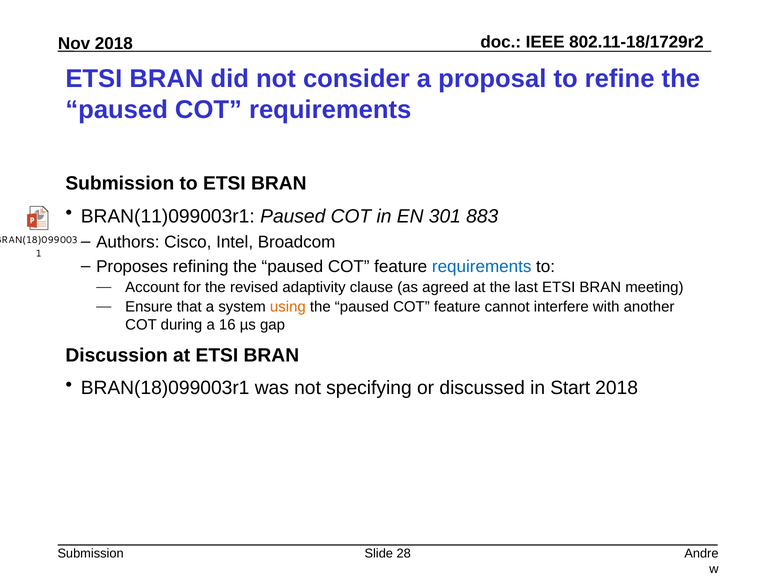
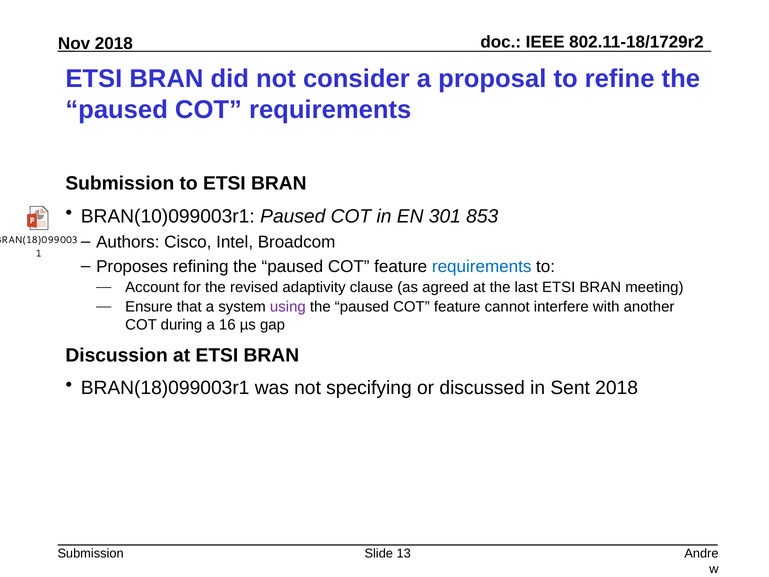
BRAN(11)099003r1: BRAN(11)099003r1 -> BRAN(10)099003r1
883: 883 -> 853
using colour: orange -> purple
Start: Start -> Sent
28: 28 -> 13
